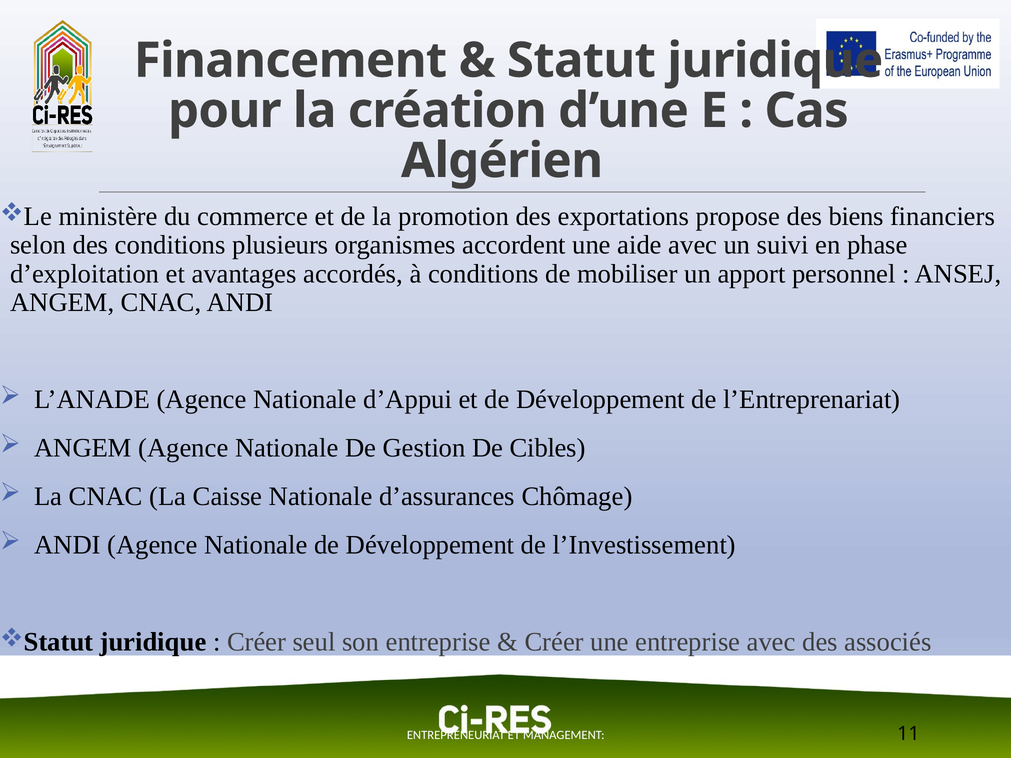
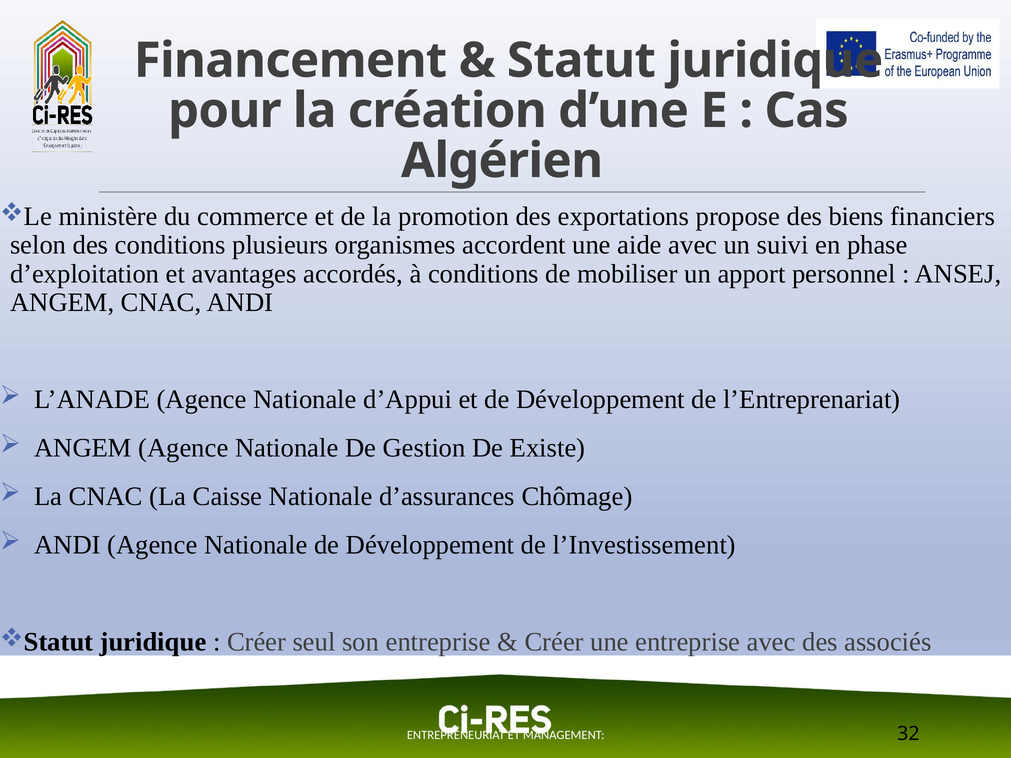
Cibles: Cibles -> Existe
11: 11 -> 32
